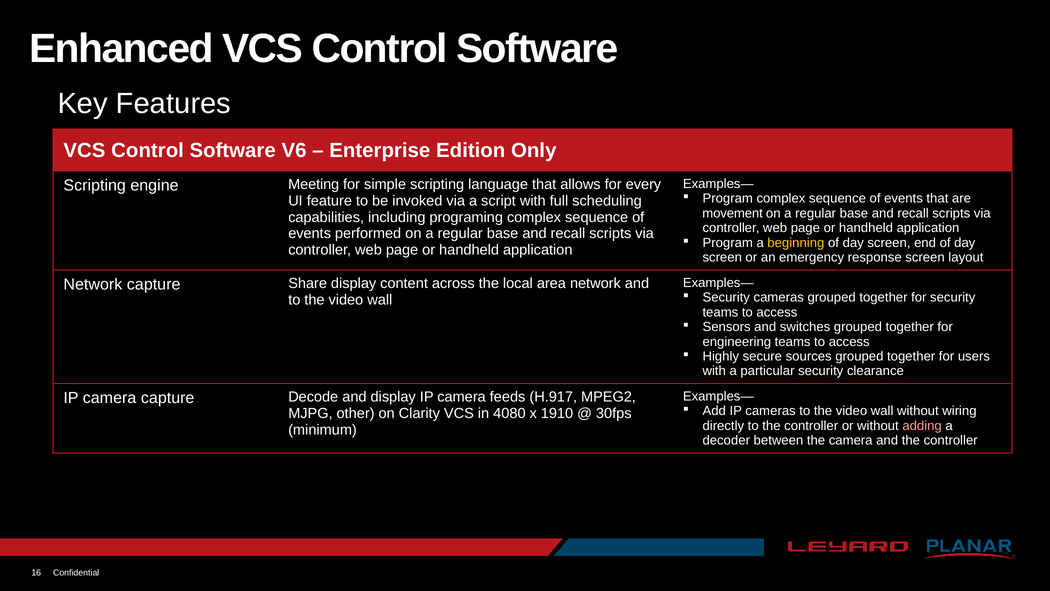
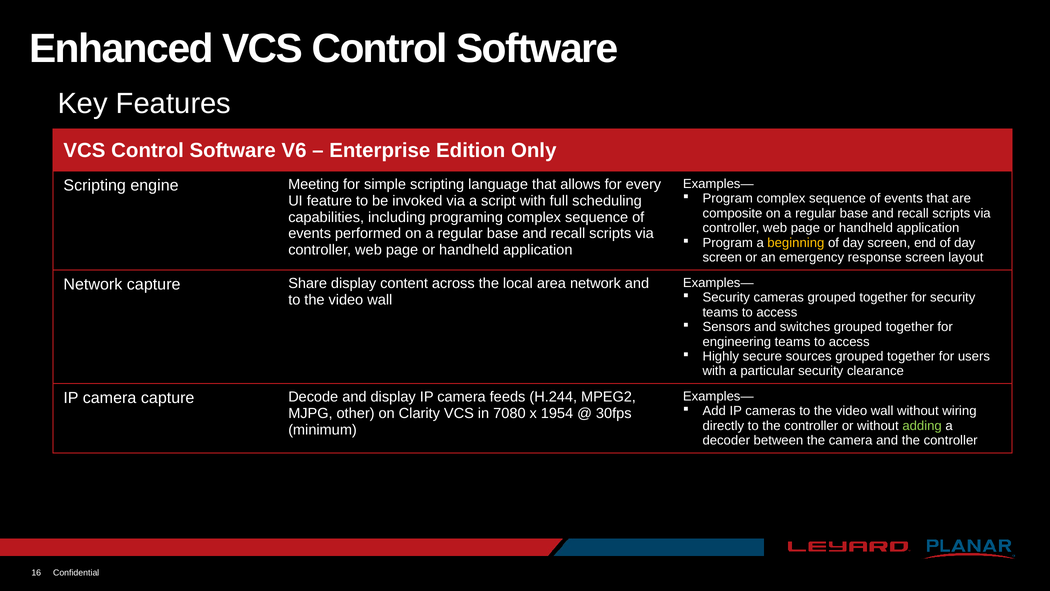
movement: movement -> composite
H.917: H.917 -> H.244
4080: 4080 -> 7080
1910: 1910 -> 1954
adding colour: pink -> light green
